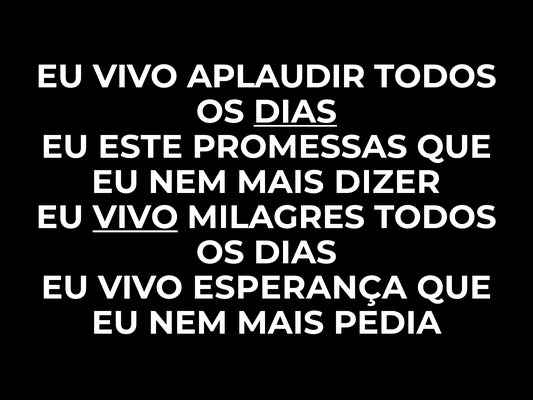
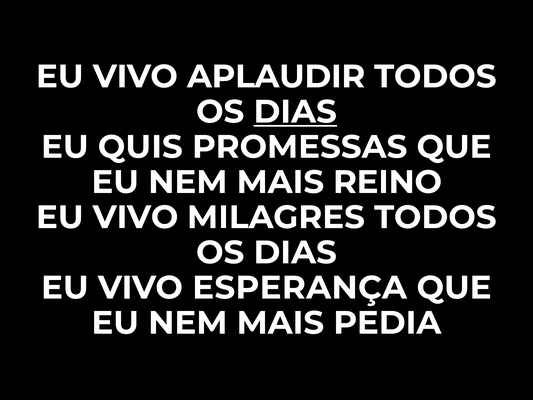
ESTE: ESTE -> QUIS
DIZER: DIZER -> REINO
VIVO at (135, 217) underline: present -> none
